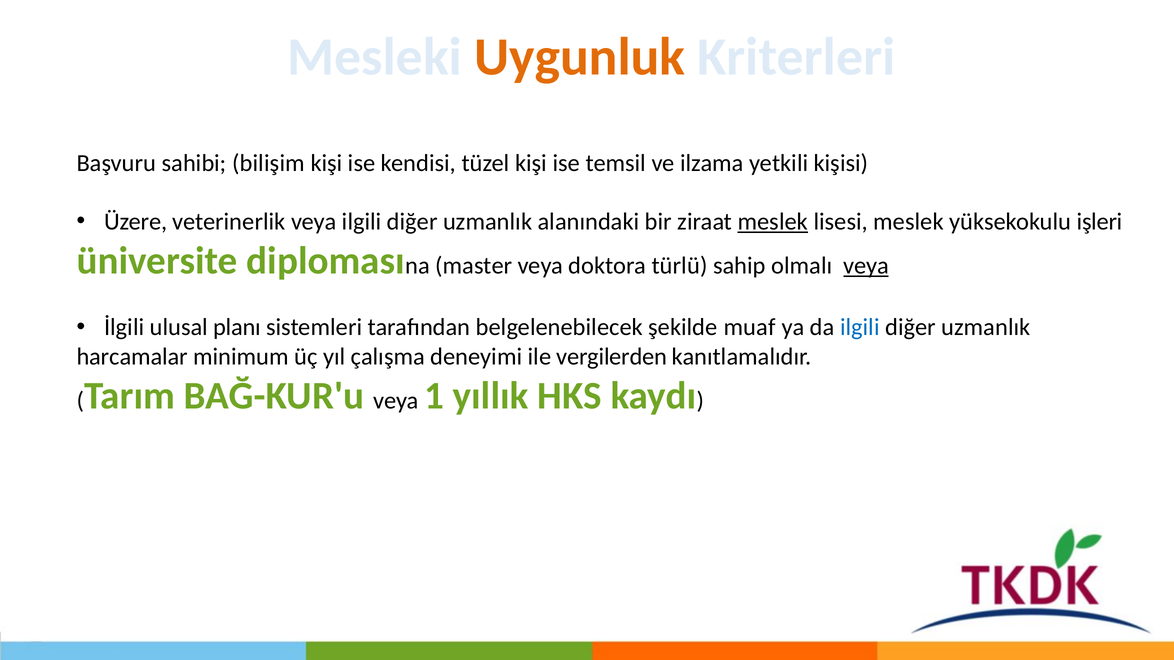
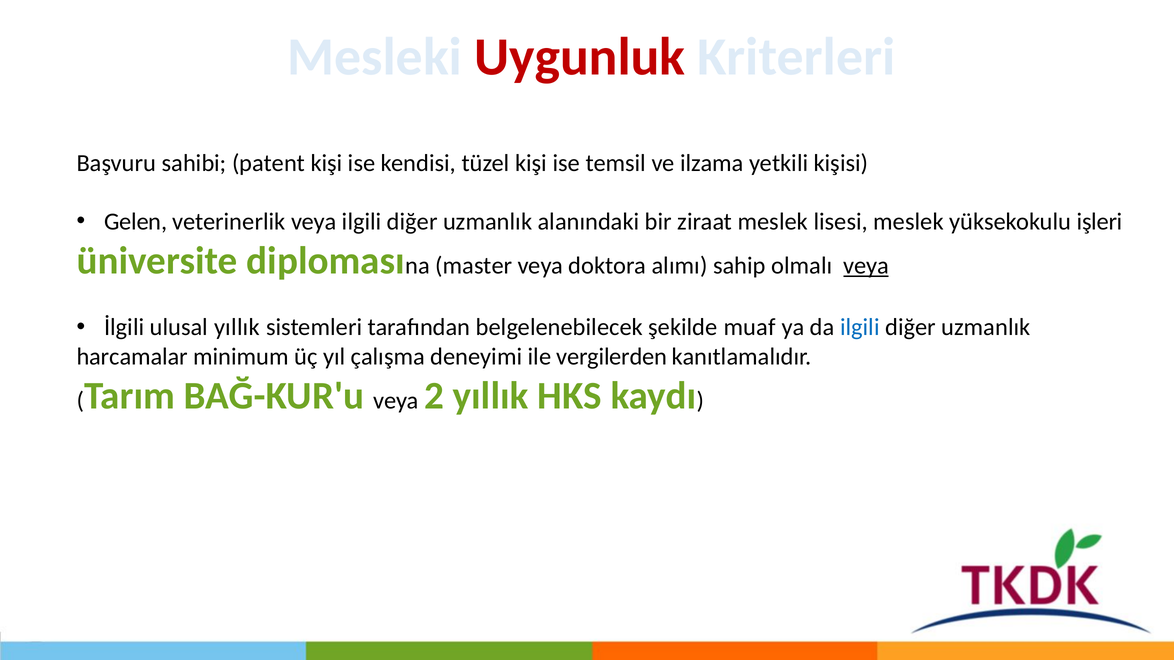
Uygunluk colour: orange -> red
bilişim: bilişim -> patent
Üzere: Üzere -> Gelen
meslek at (773, 222) underline: present -> none
türlü: türlü -> alımı
ulusal planı: planı -> yıllık
1: 1 -> 2
